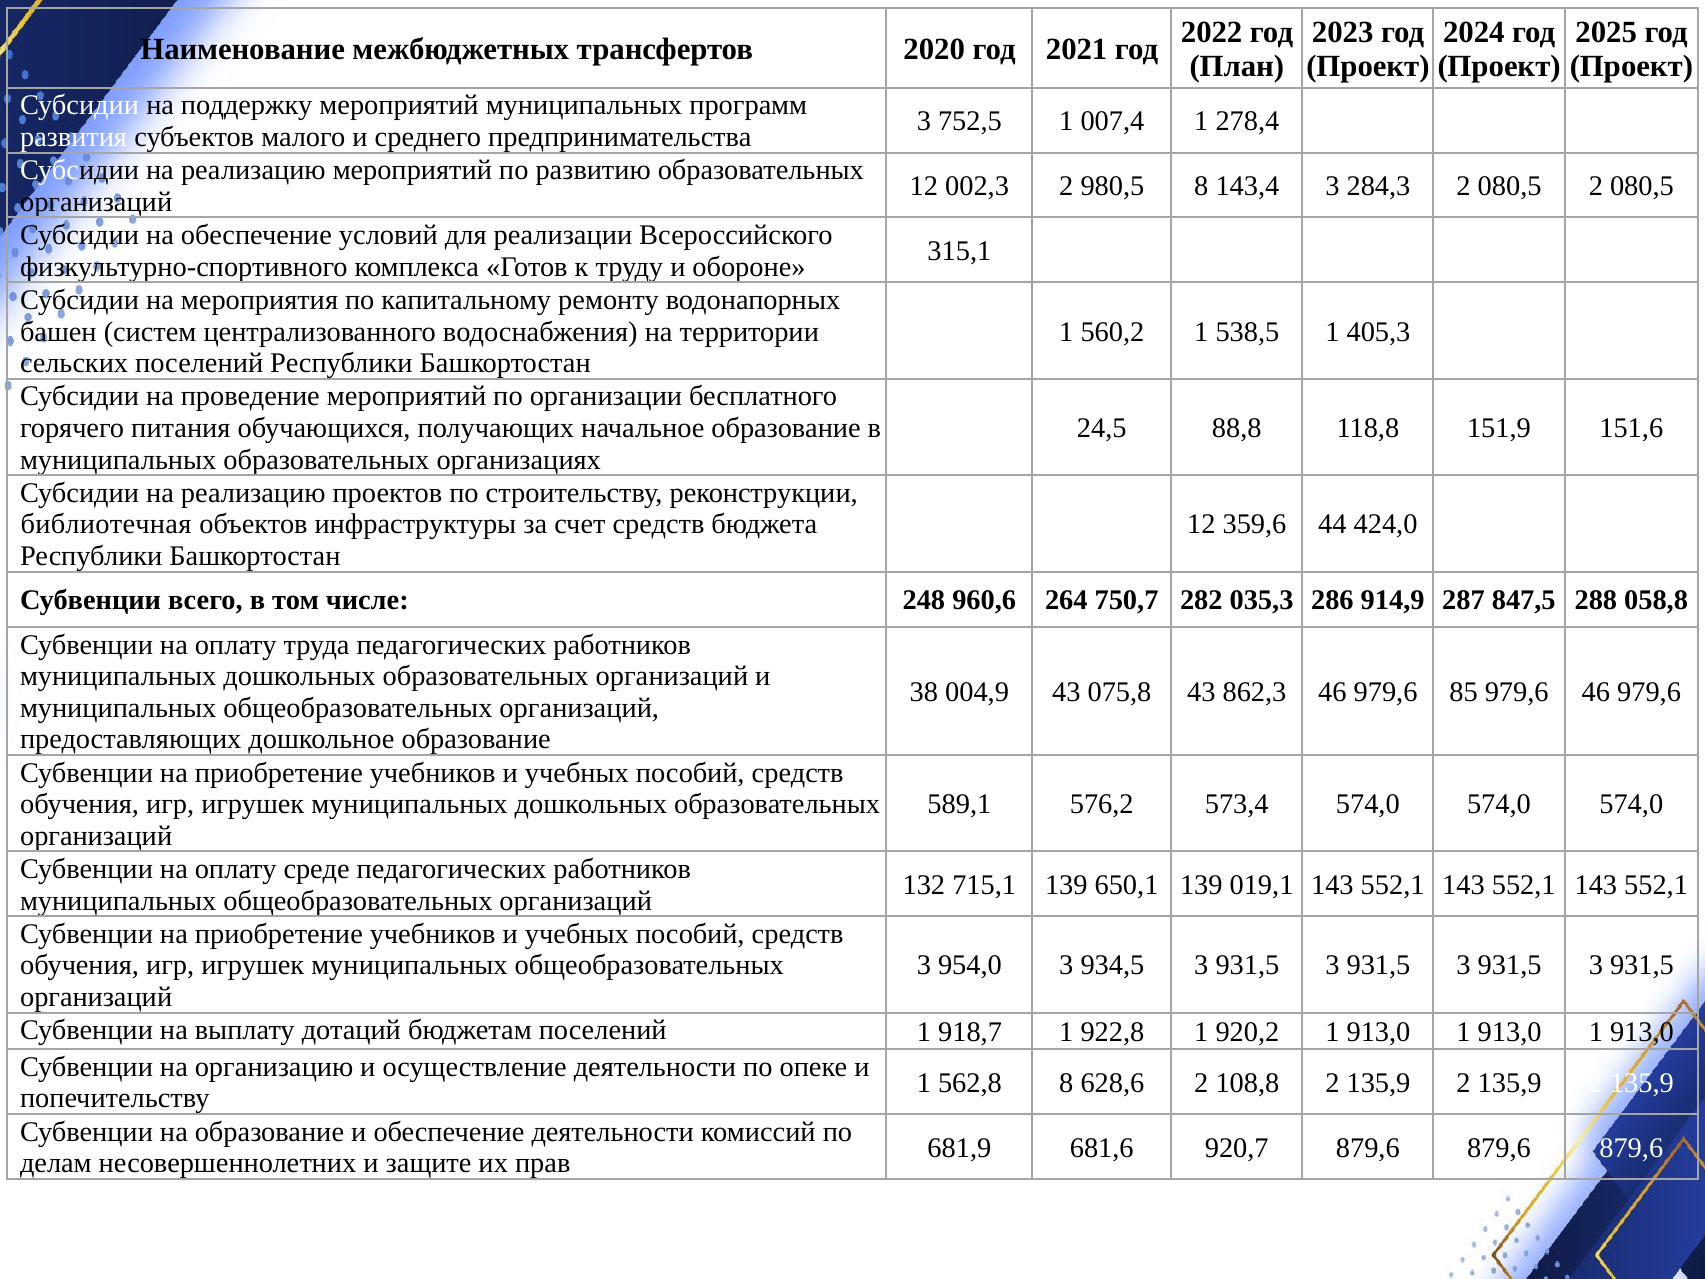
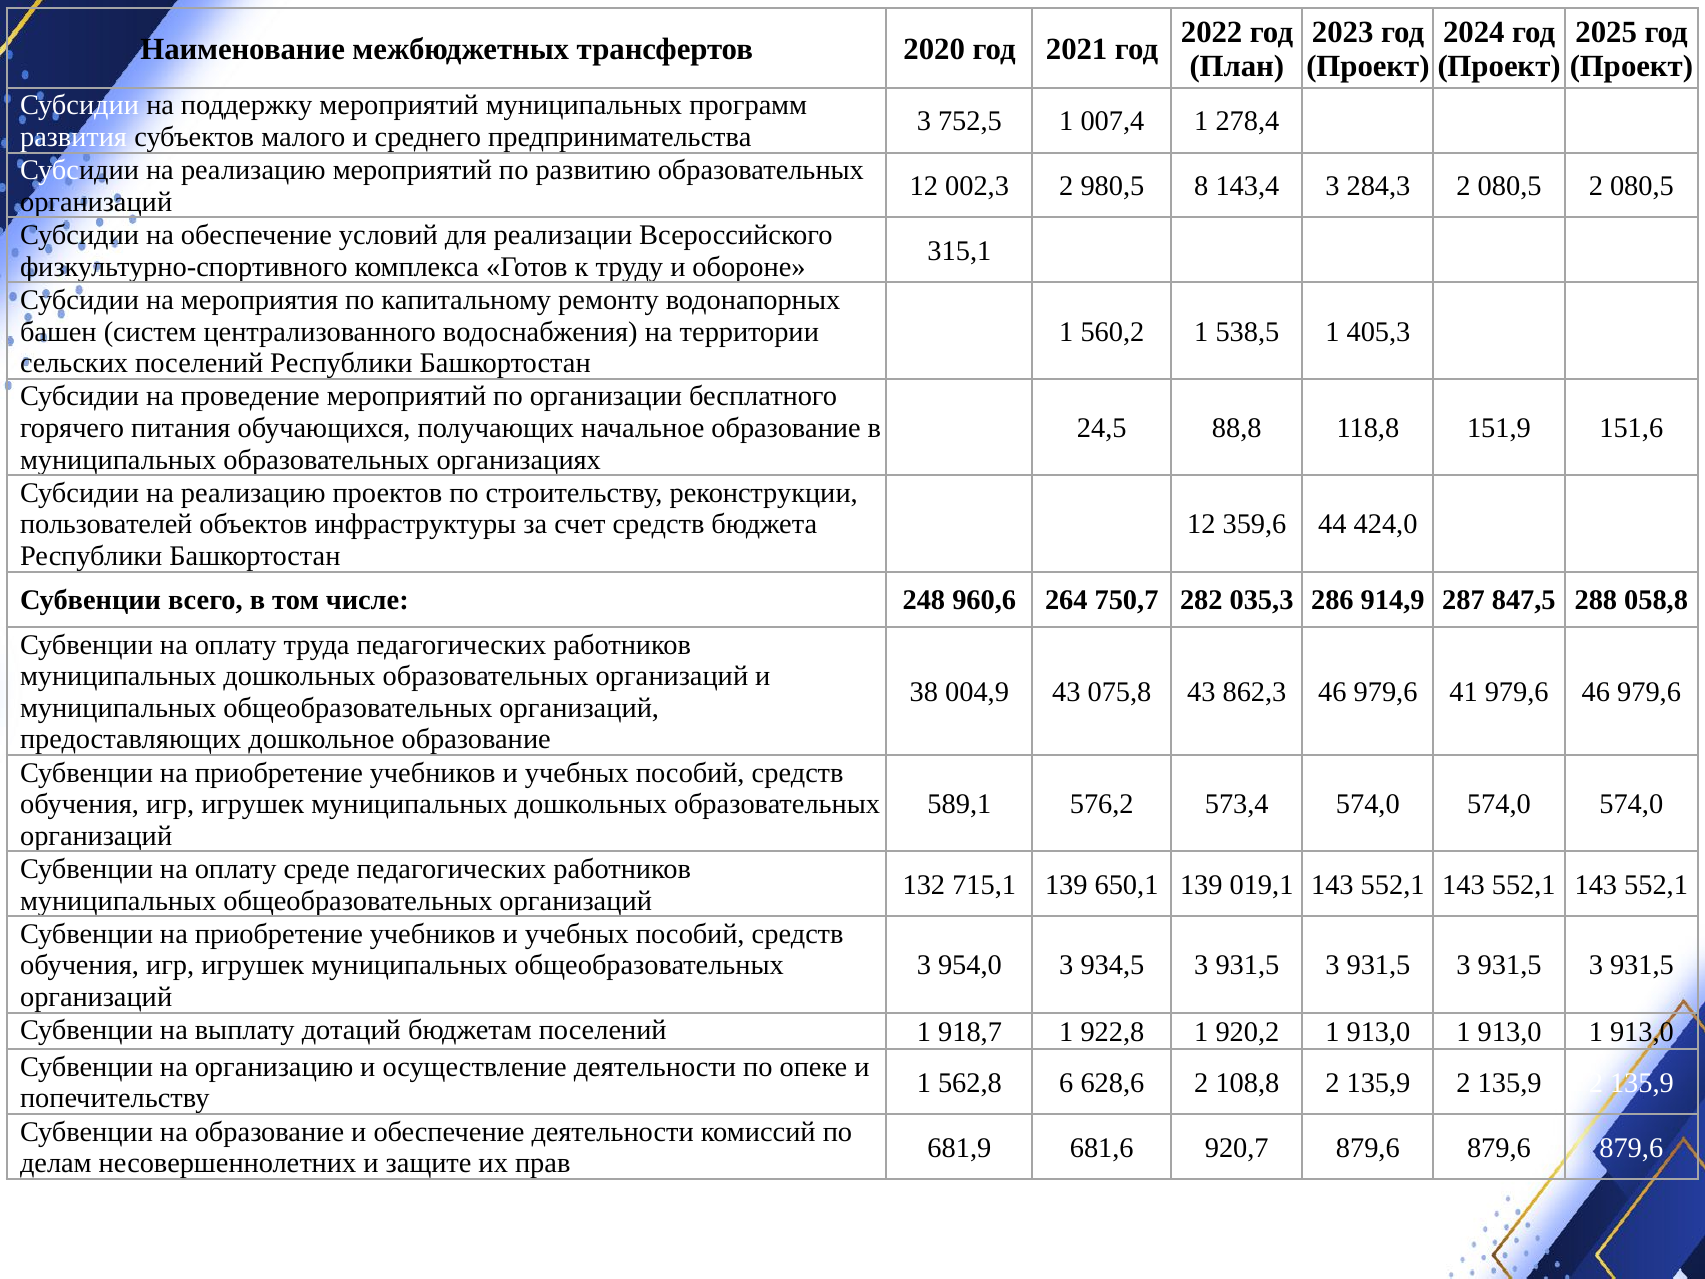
библиотечная: библиотечная -> пользователей
85: 85 -> 41
562,8 8: 8 -> 6
